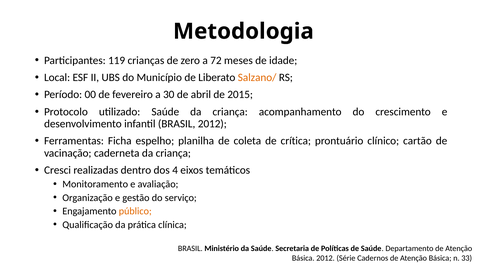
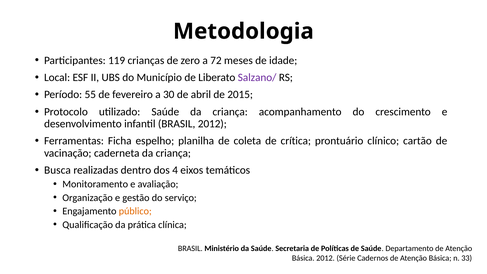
Salzano/ colour: orange -> purple
00: 00 -> 55
Cresci: Cresci -> Busca
